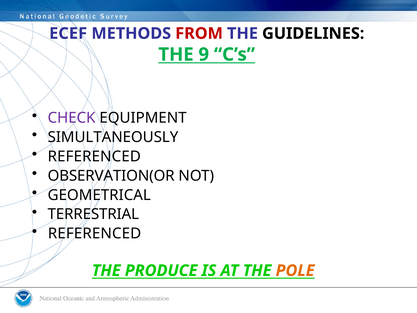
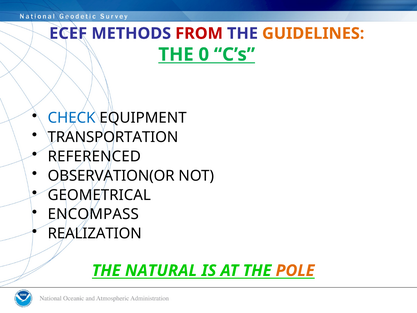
GUIDELINES colour: black -> orange
9: 9 -> 0
CHECK colour: purple -> blue
SIMULTANEOUSLY: SIMULTANEOUSLY -> TRANSPORTATION
TERRESTRIAL: TERRESTRIAL -> ENCOMPASS
REFERENCED at (95, 233): REFERENCED -> REALIZATION
PRODUCE: PRODUCE -> NATURAL
